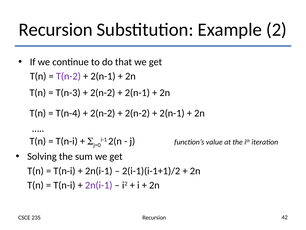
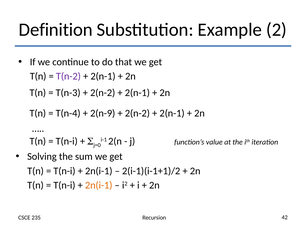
Recursion at (56, 30): Recursion -> Definition
2(n-2 at (103, 113): 2(n-2 -> 2(n-9
2n(i-1 at (99, 185) colour: purple -> orange
